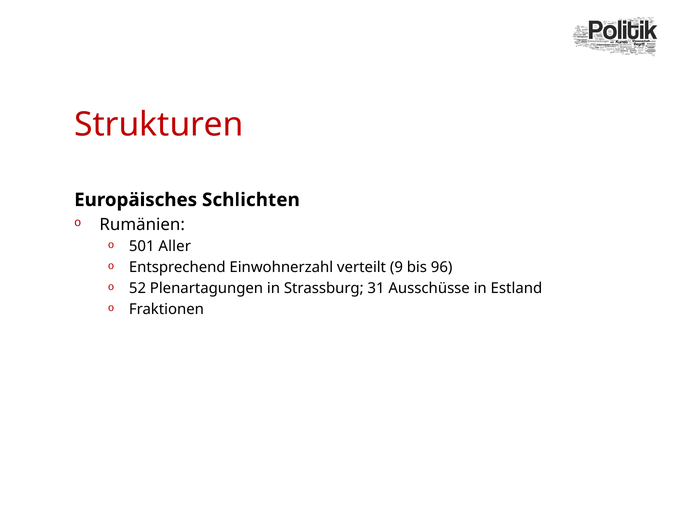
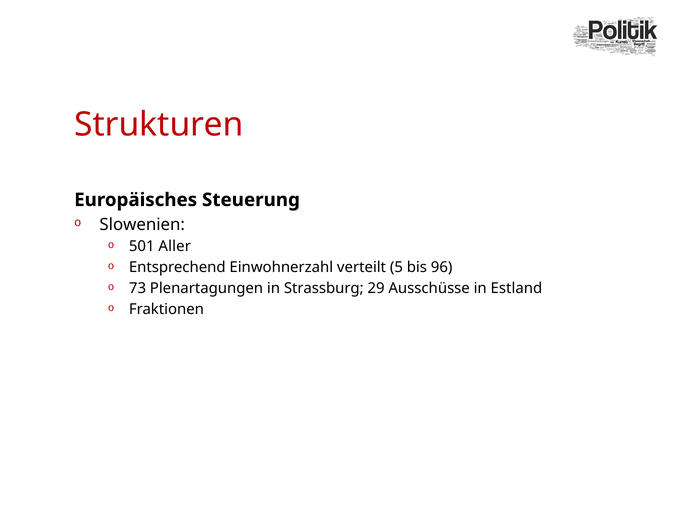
Schlichten: Schlichten -> Steuerung
Rumänien: Rumänien -> Slowenien
9: 9 -> 5
52: 52 -> 73
31: 31 -> 29
